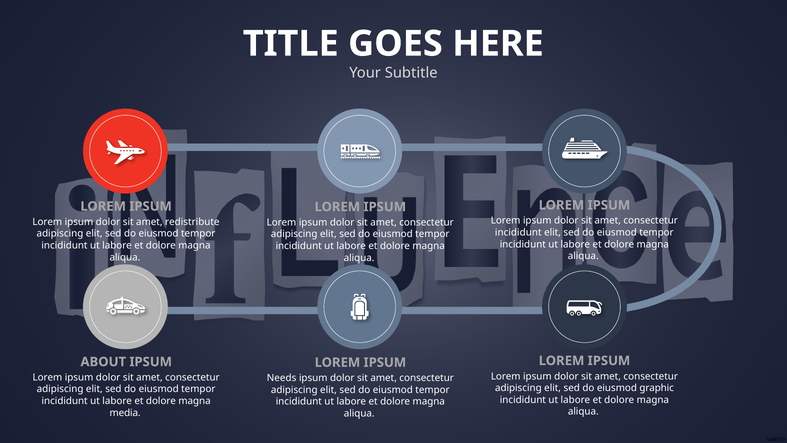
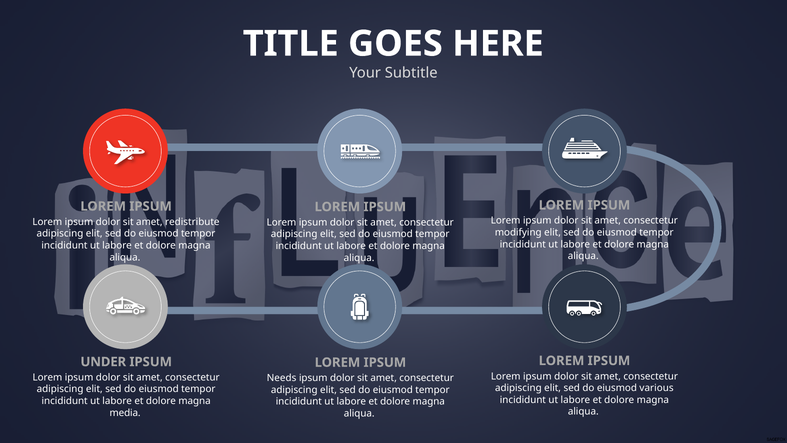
incididunt at (518, 232): incididunt -> modifying
ABOUT: ABOUT -> UNDER
graphic: graphic -> various
